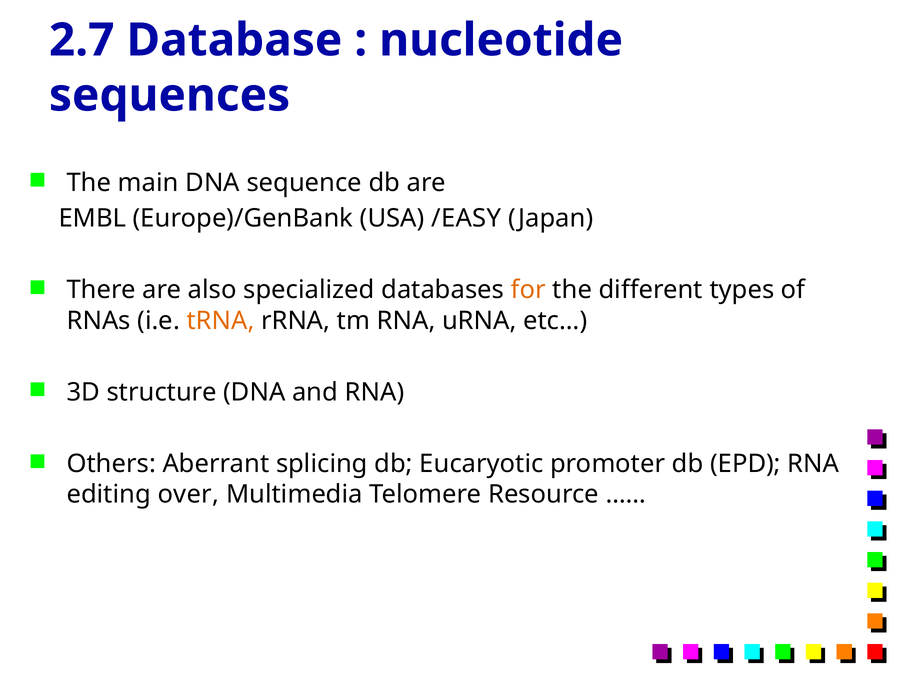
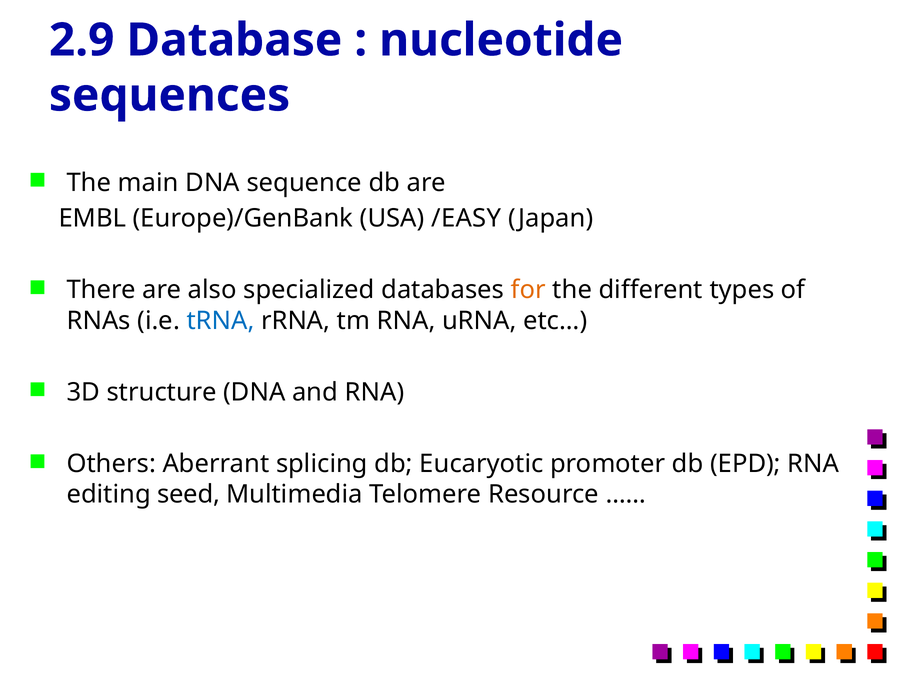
2.7: 2.7 -> 2.9
tRNA colour: orange -> blue
over: over -> seed
